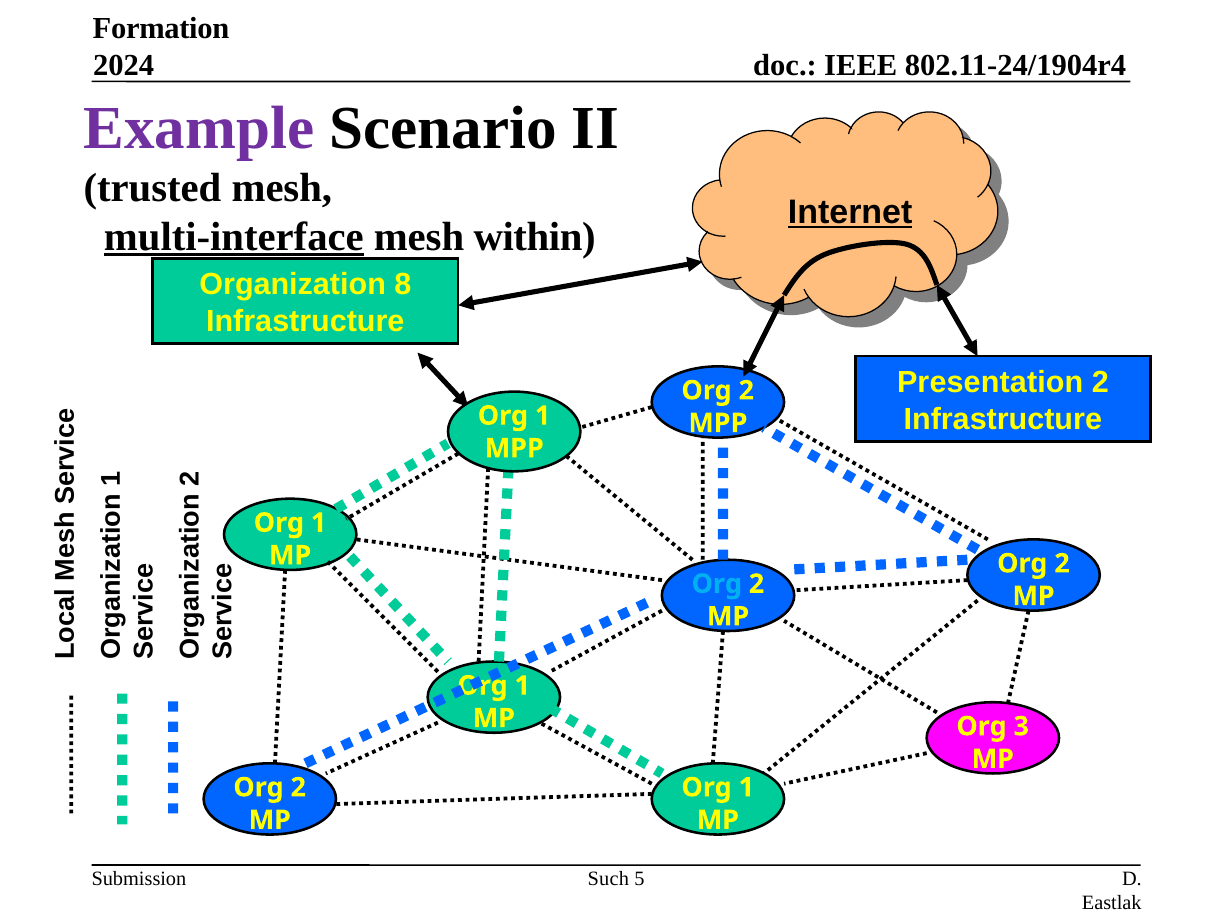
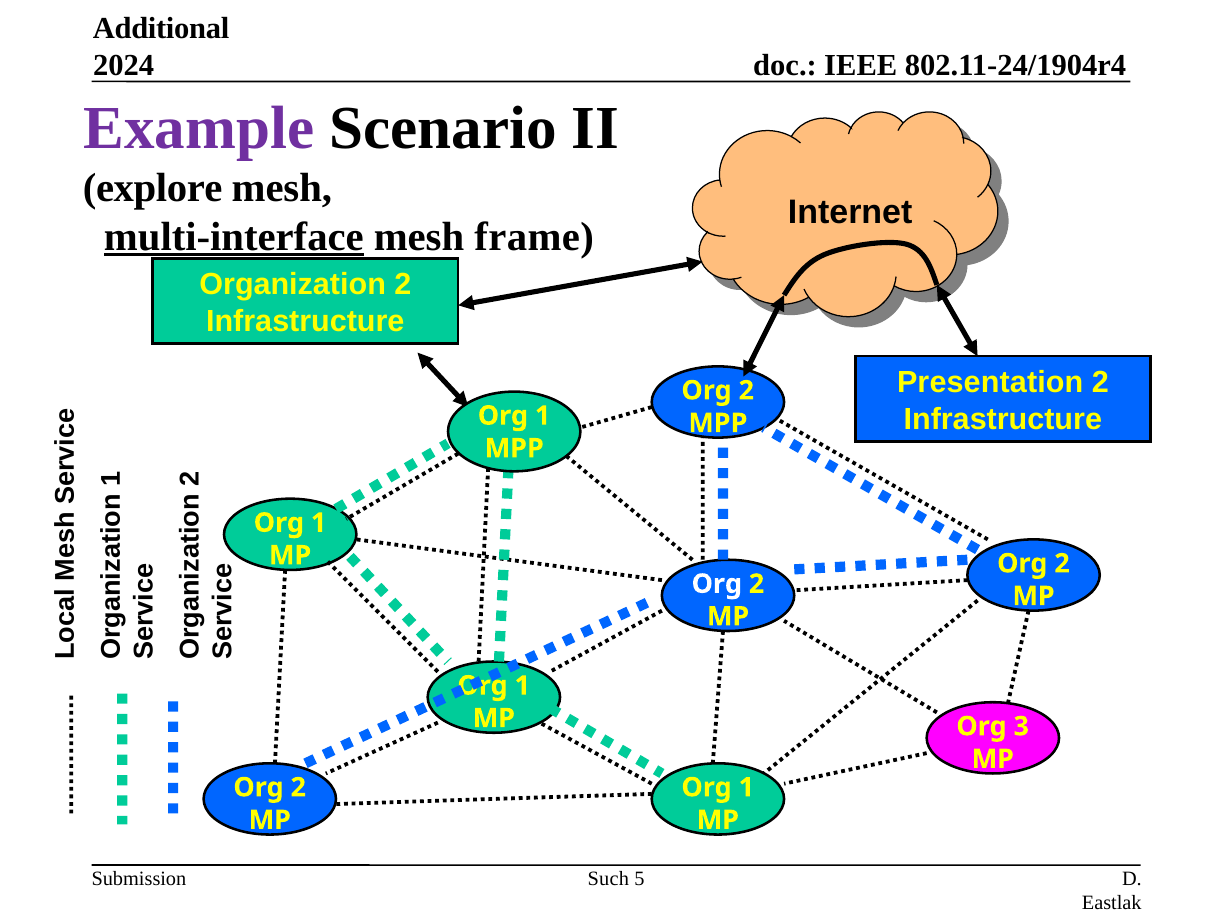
Formation: Formation -> Additional
trusted: trusted -> explore
Internet underline: present -> none
within: within -> frame
Organization 8: 8 -> 2
Org at (717, 584) colour: light blue -> white
